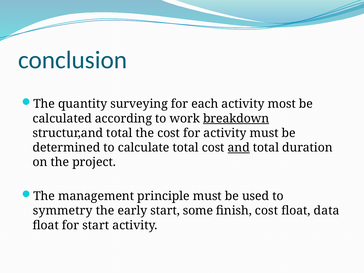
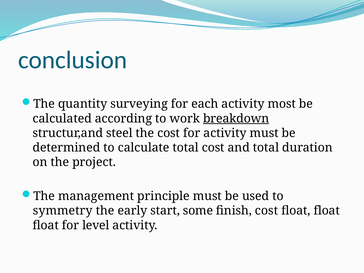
structur,and total: total -> steel
and underline: present -> none
data at (327, 211): data -> float
for start: start -> level
